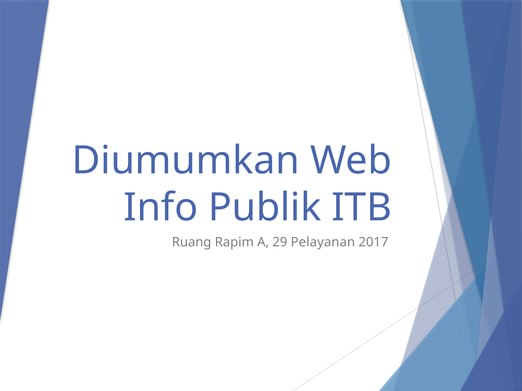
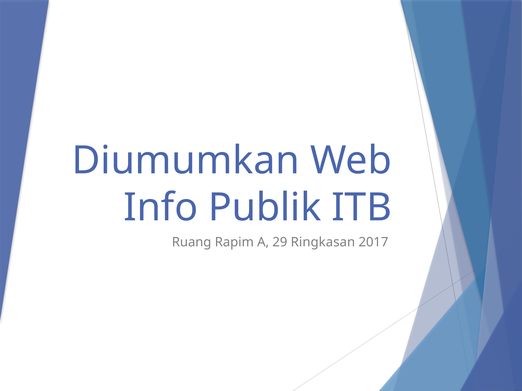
Pelayanan: Pelayanan -> Ringkasan
